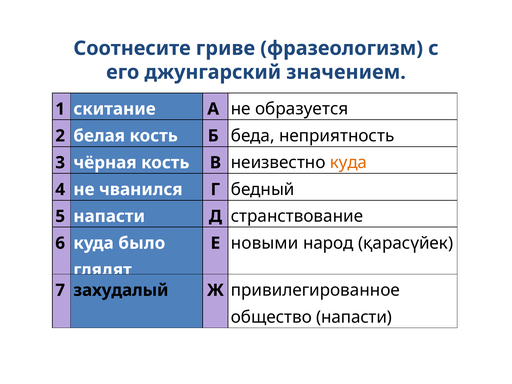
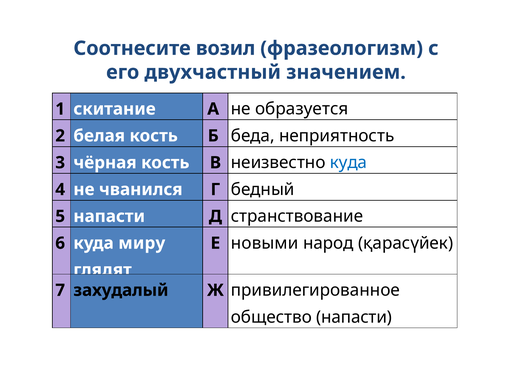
гриве: гриве -> возил
джунгарский: джунгарский -> двухчастный
куда at (348, 163) colour: orange -> blue
было: было -> миру
